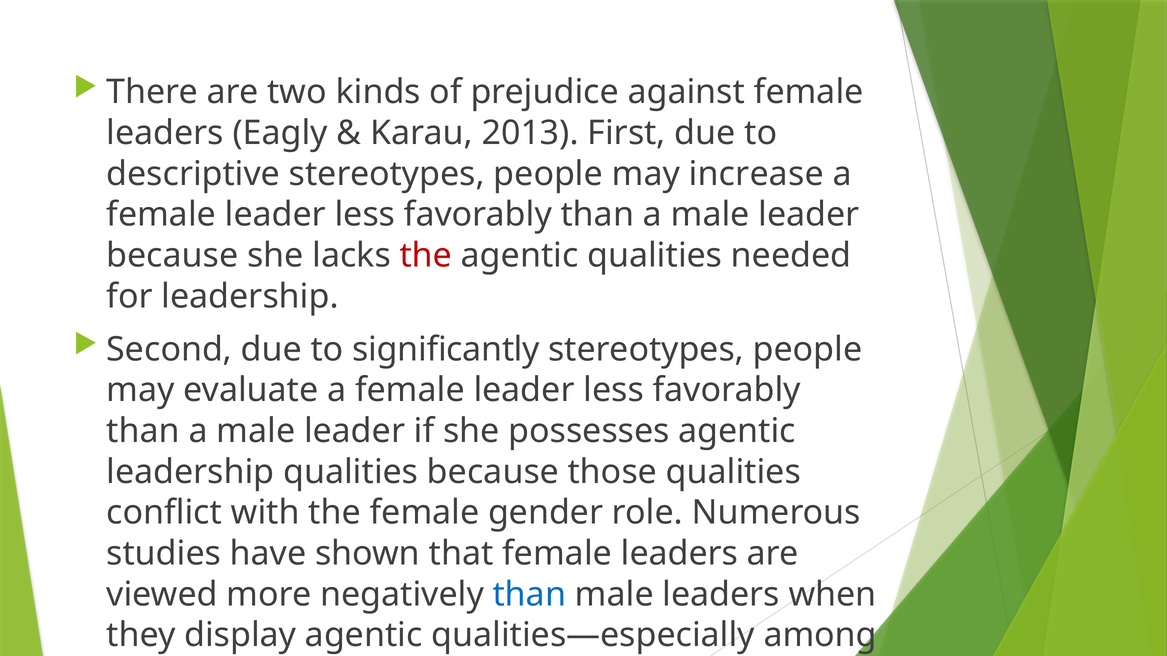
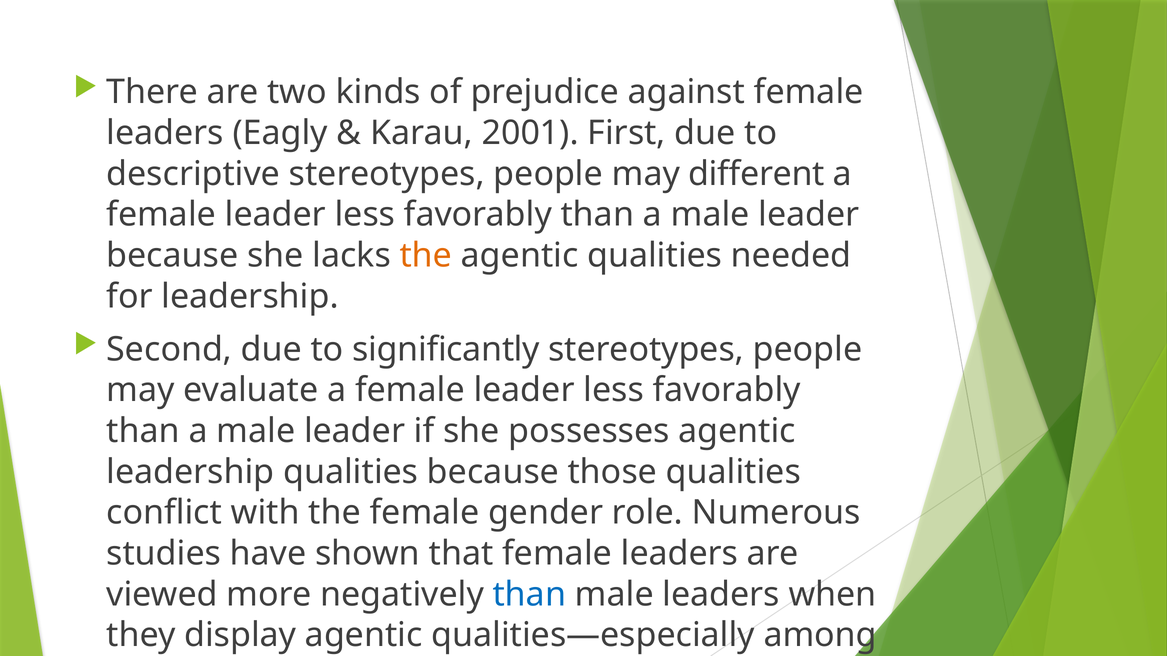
2013: 2013 -> 2001
increase: increase -> different
the at (426, 256) colour: red -> orange
